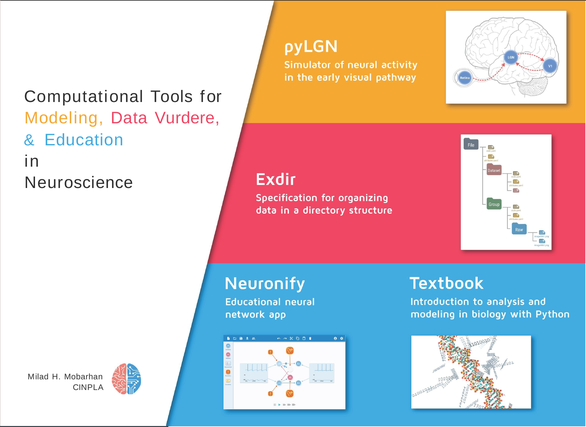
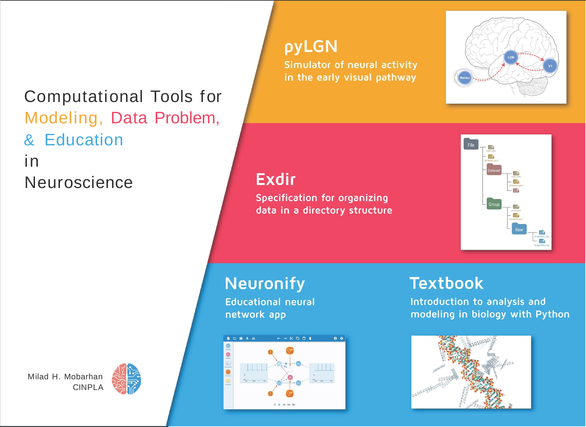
Vurdere: Vurdere -> Problem
